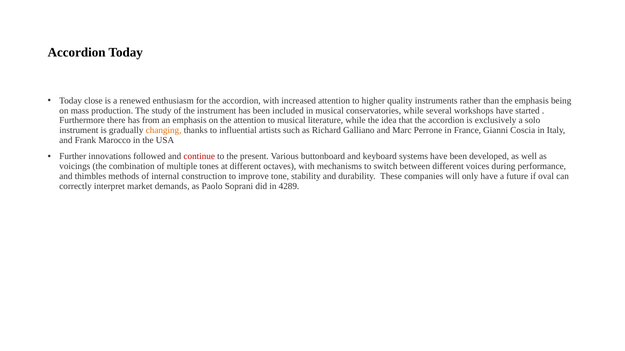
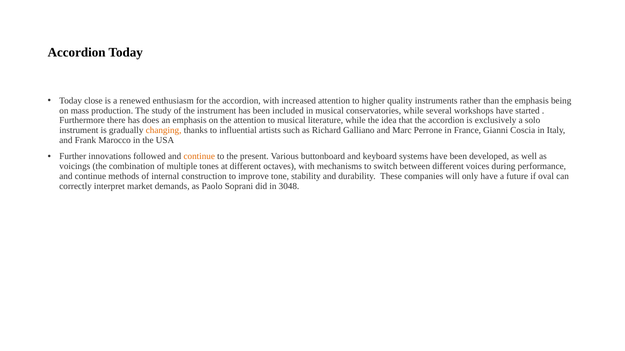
from: from -> does
continue at (199, 157) colour: red -> orange
thimbles at (90, 176): thimbles -> continue
4289: 4289 -> 3048
